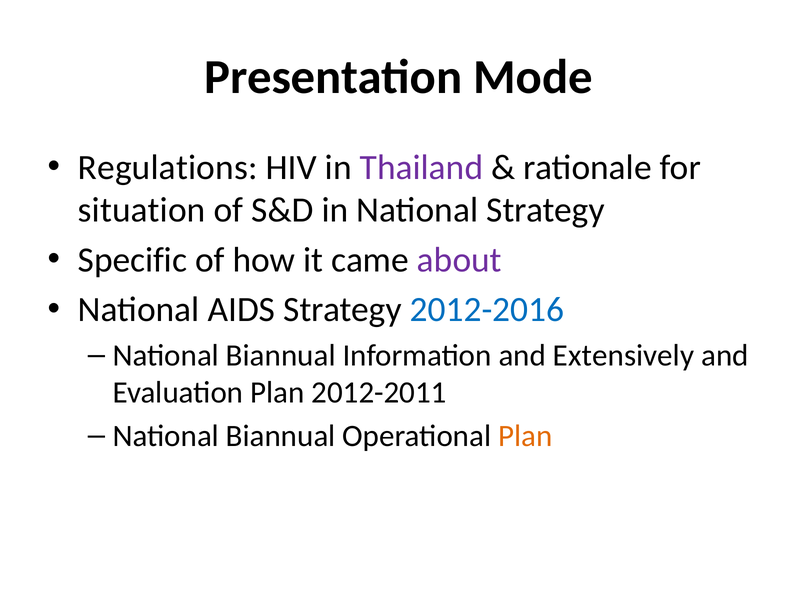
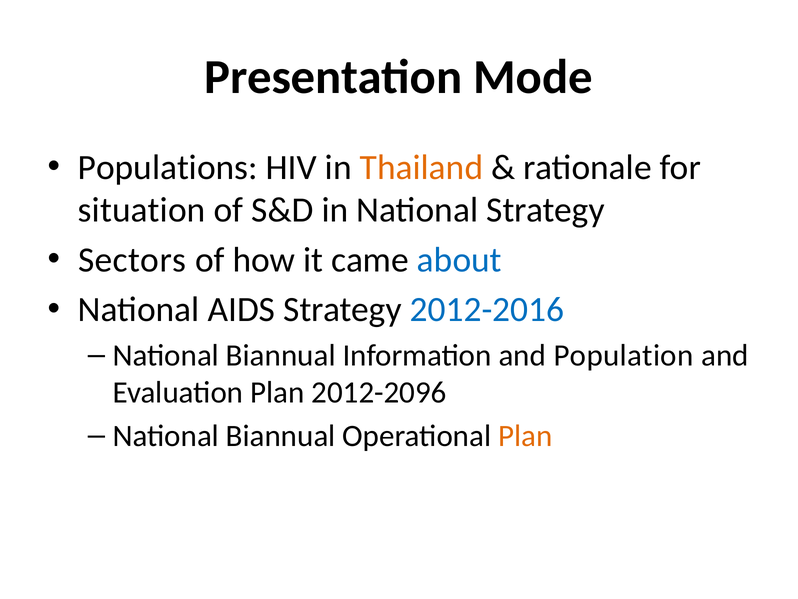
Regulations: Regulations -> Populations
Thailand colour: purple -> orange
Specific: Specific -> Sectors
about colour: purple -> blue
Extensively: Extensively -> Population
2012-2011: 2012-2011 -> 2012-2096
